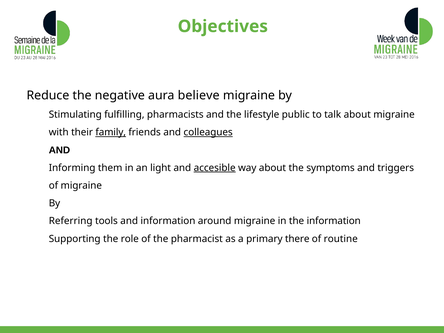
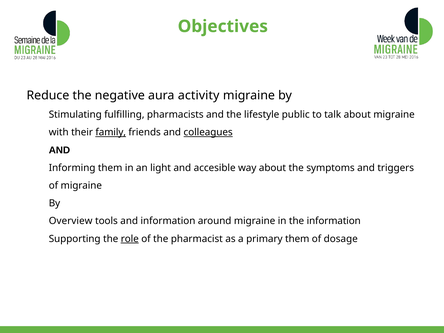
believe: believe -> activity
accesible underline: present -> none
Referring: Referring -> Overview
role underline: none -> present
primary there: there -> them
routine: routine -> dosage
